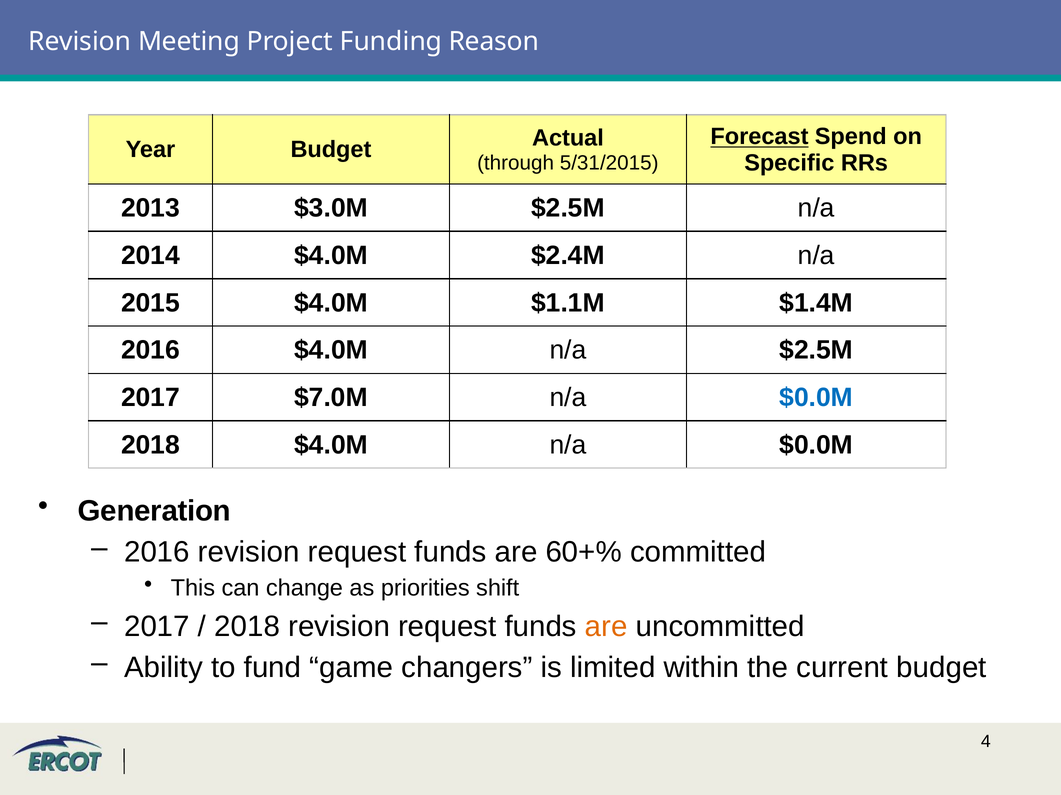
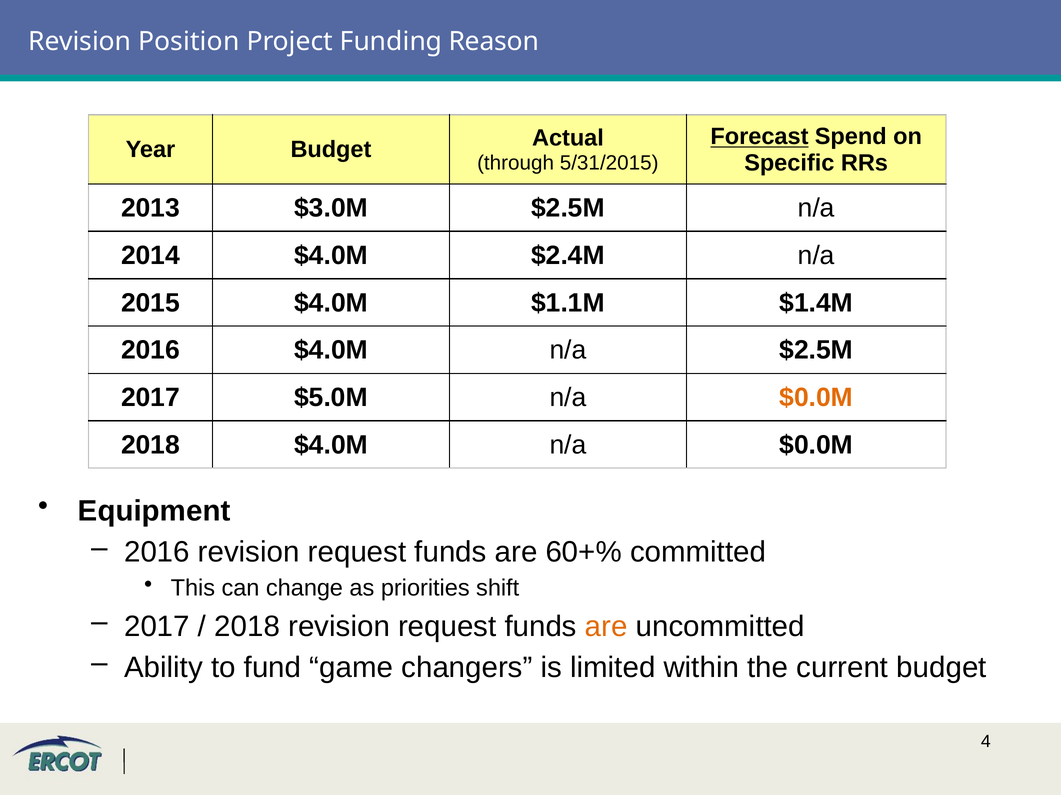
Meeting: Meeting -> Position
$7.0M: $7.0M -> $5.0M
$0.0M at (816, 398) colour: blue -> orange
Generation: Generation -> Equipment
